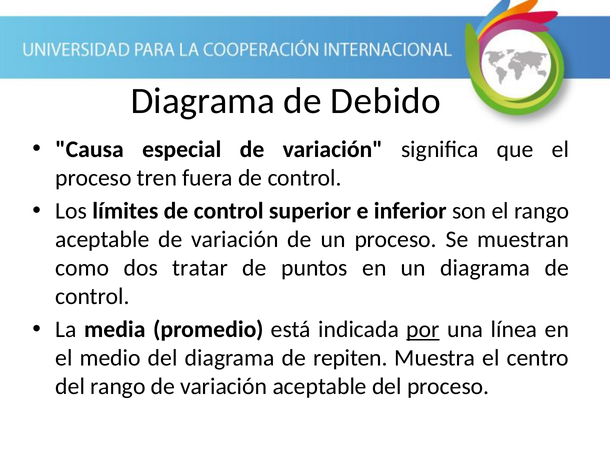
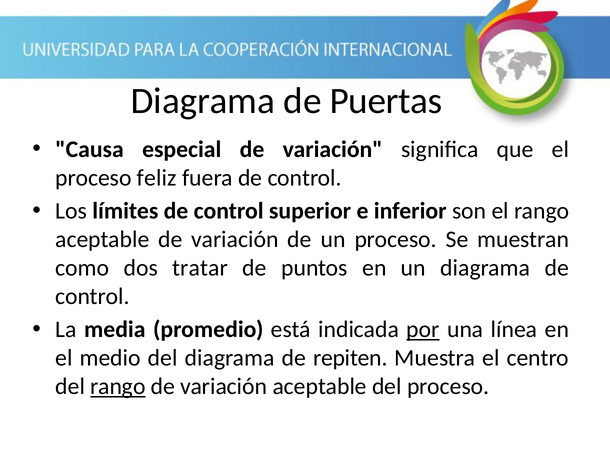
Debido: Debido -> Puertas
tren: tren -> feliz
rango at (118, 387) underline: none -> present
